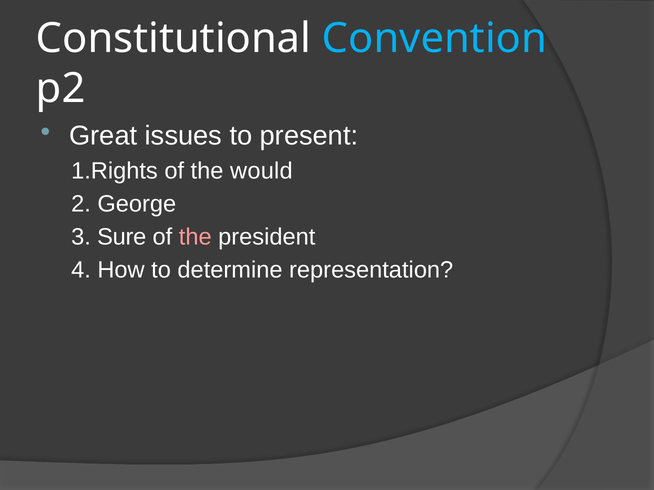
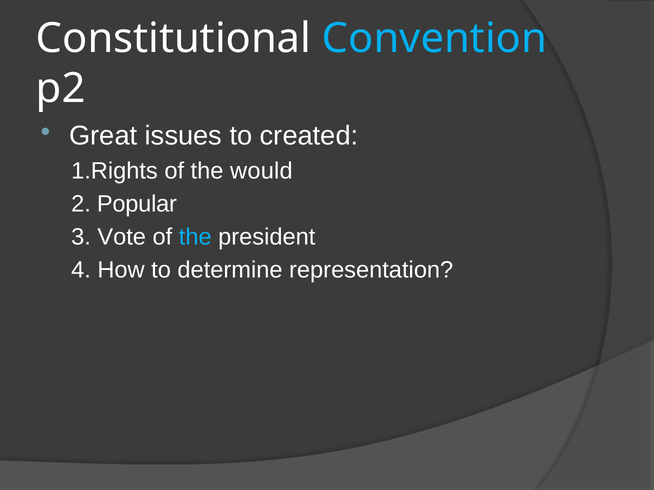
present: present -> created
George: George -> Popular
Sure: Sure -> Vote
the at (195, 237) colour: pink -> light blue
